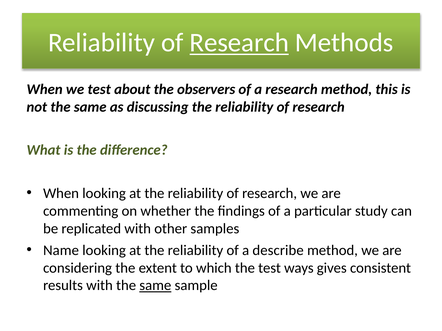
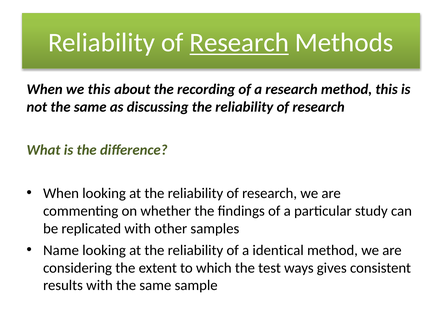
we test: test -> this
observers: observers -> recording
describe: describe -> identical
same at (155, 286) underline: present -> none
